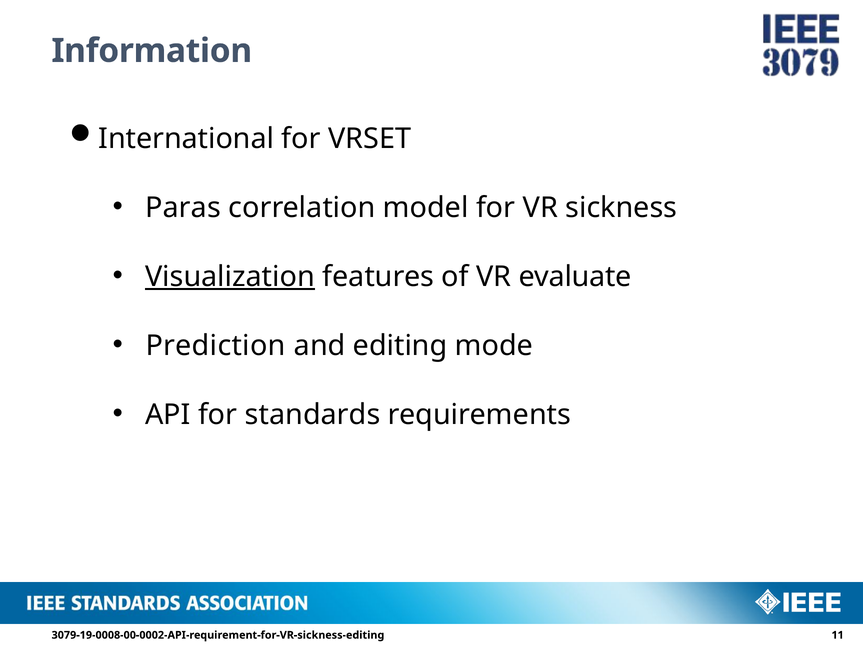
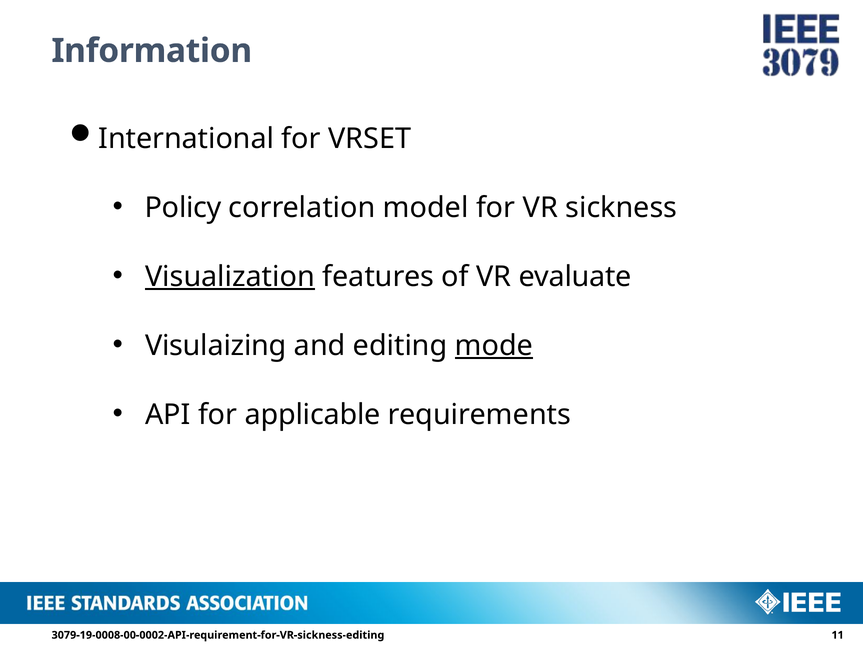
Paras: Paras -> Policy
Prediction: Prediction -> Visulaizing
mode underline: none -> present
standards: standards -> applicable
